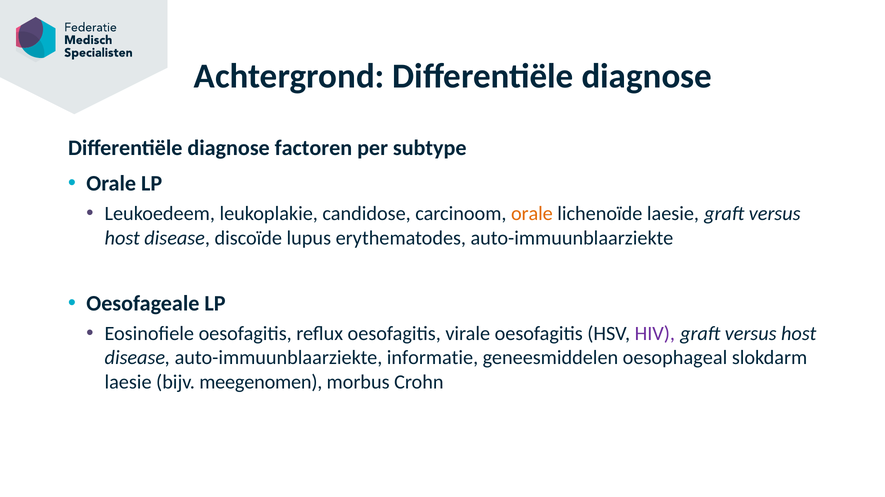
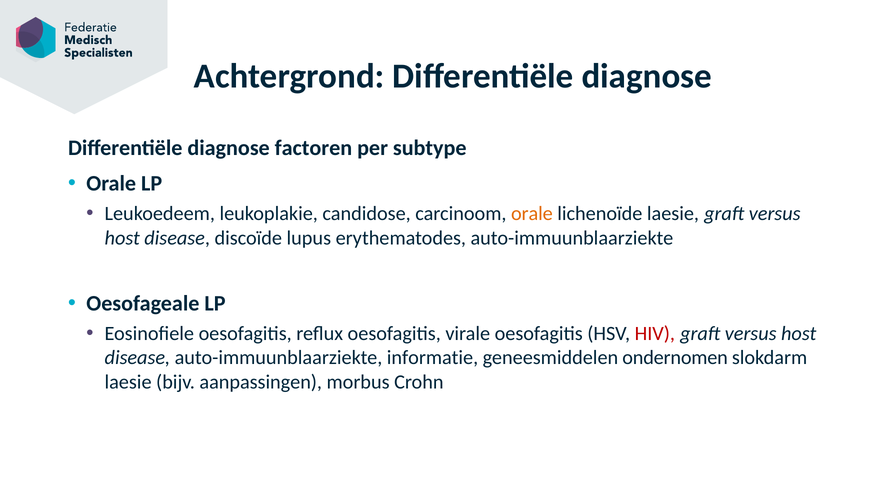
HIV colour: purple -> red
oesophageal: oesophageal -> ondernomen
meegenomen: meegenomen -> aanpassingen
